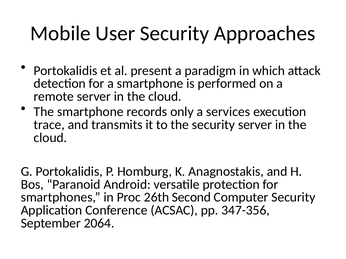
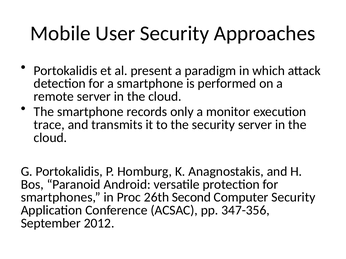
services: services -> monitor
2064: 2064 -> 2012
